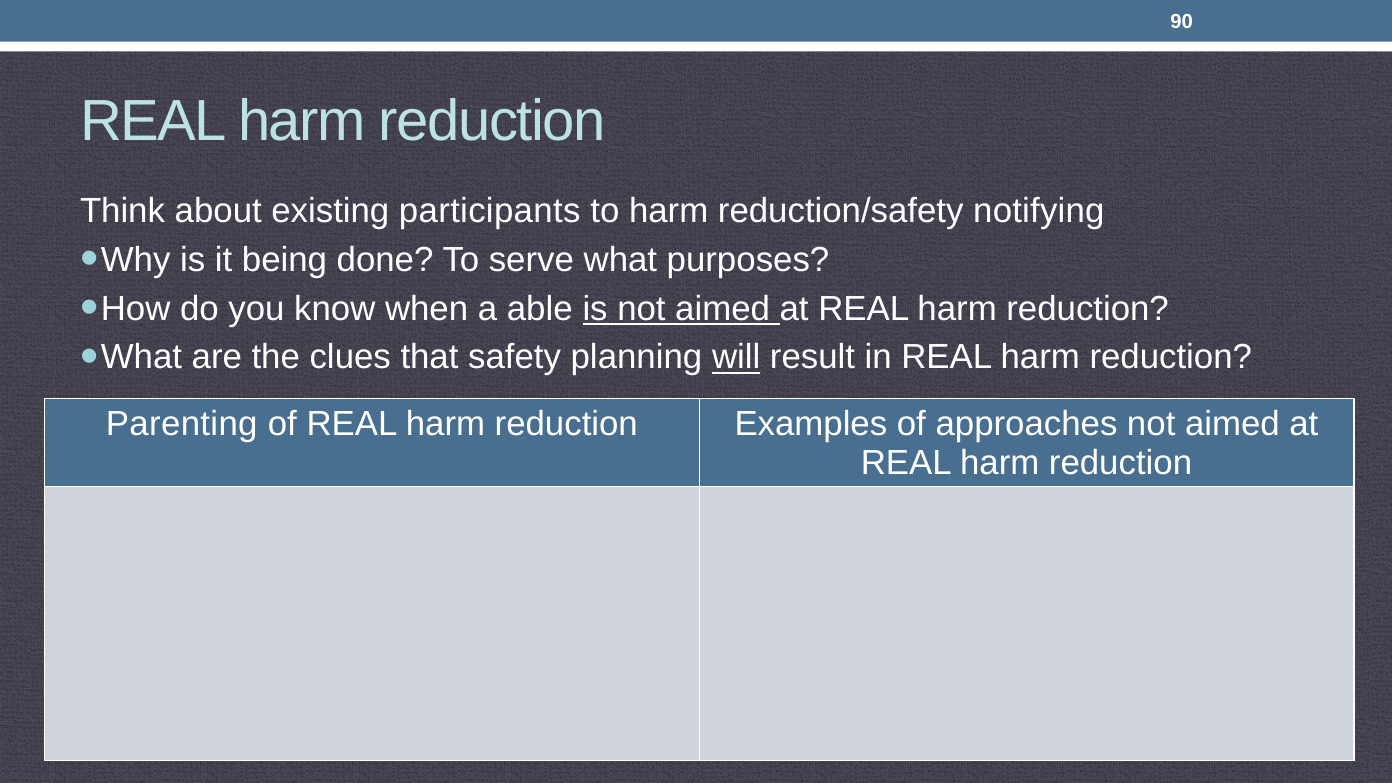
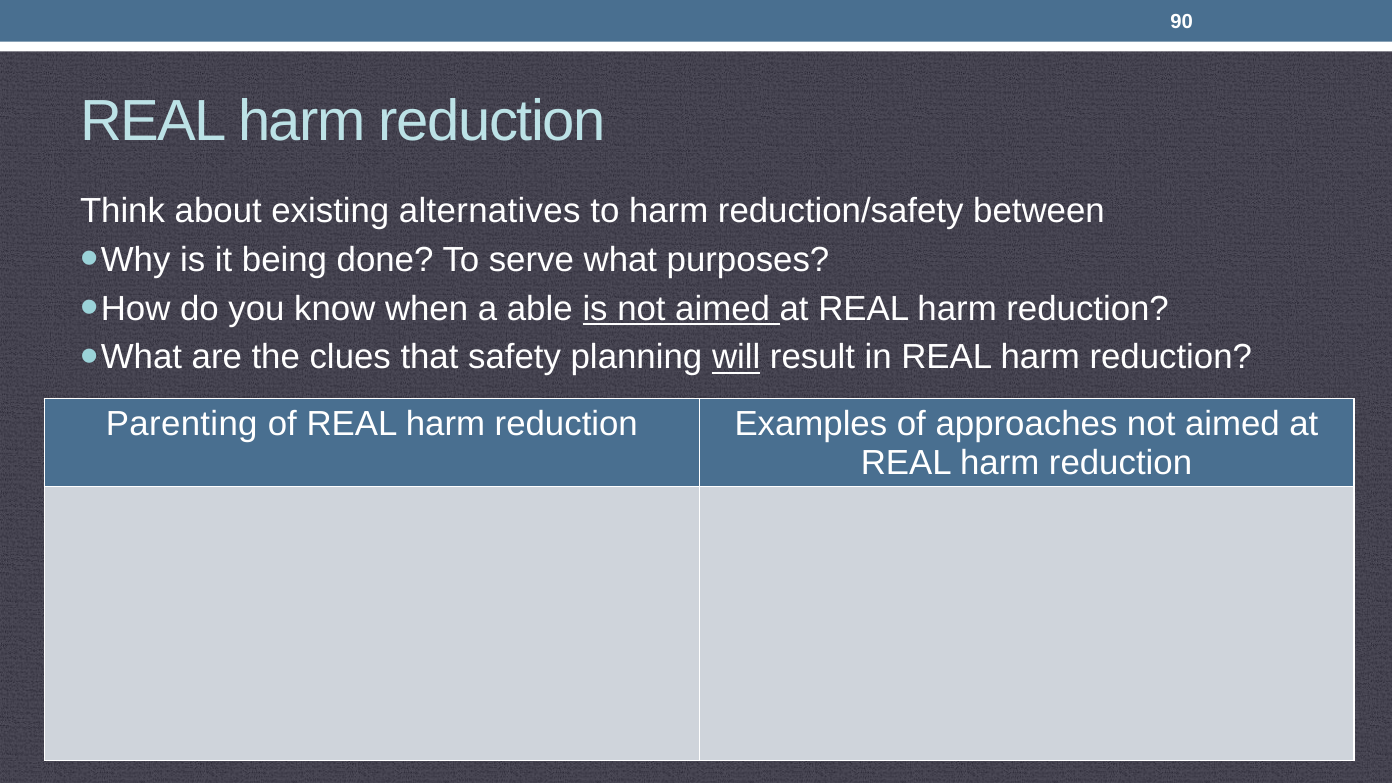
participants: participants -> alternatives
notifying: notifying -> between
